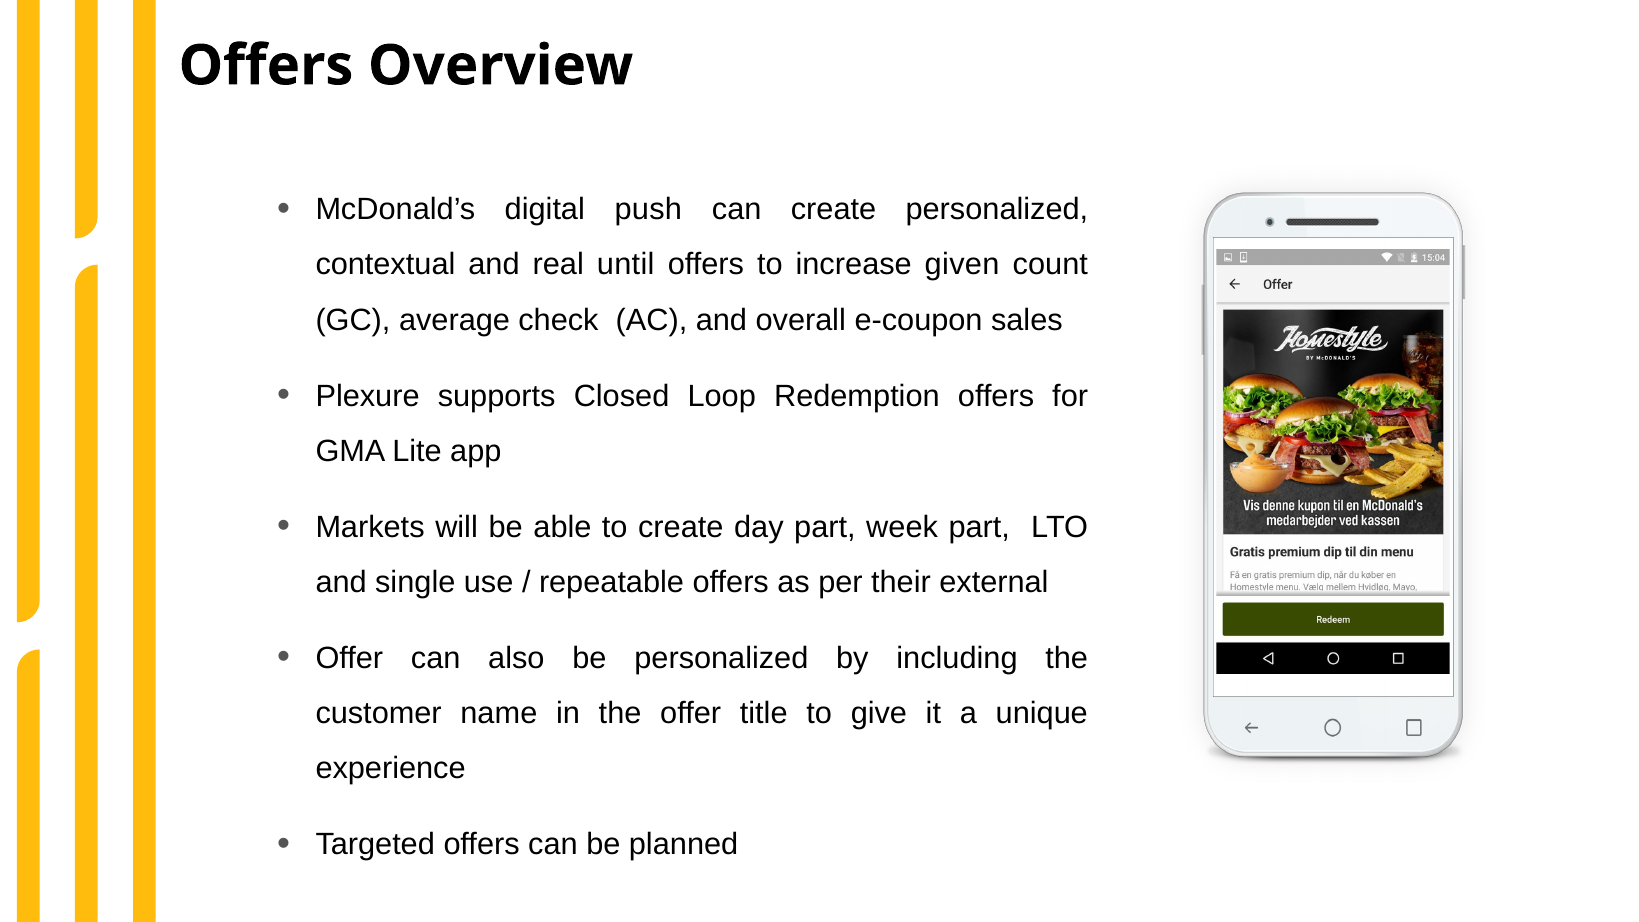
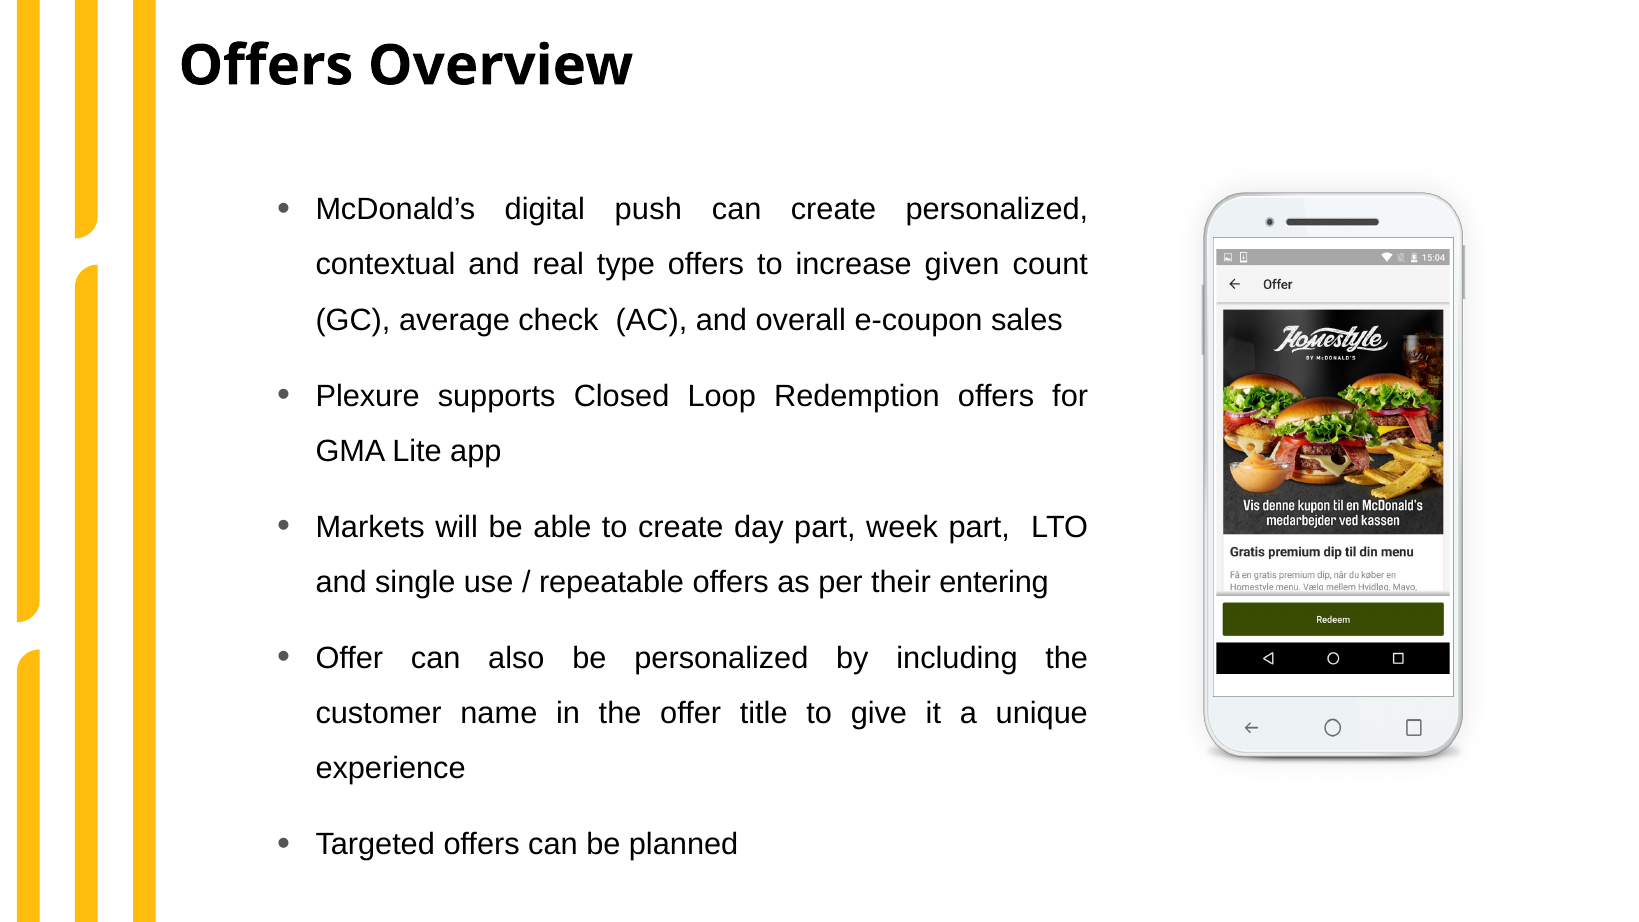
until: until -> type
external: external -> entering
